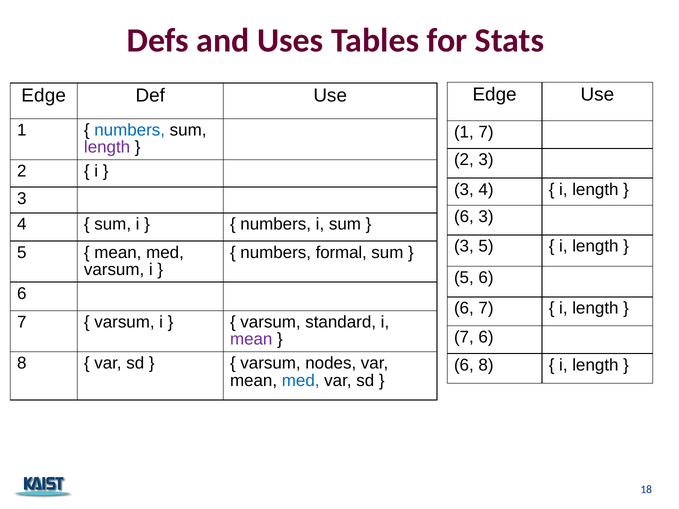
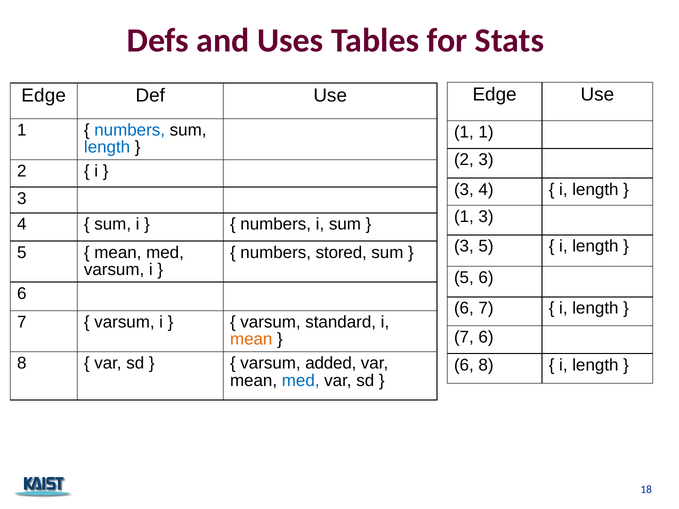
1 7: 7 -> 1
length at (107, 147) colour: purple -> blue
6 at (464, 217): 6 -> 1
formal: formal -> stored
mean at (251, 340) colour: purple -> orange
nodes: nodes -> added
